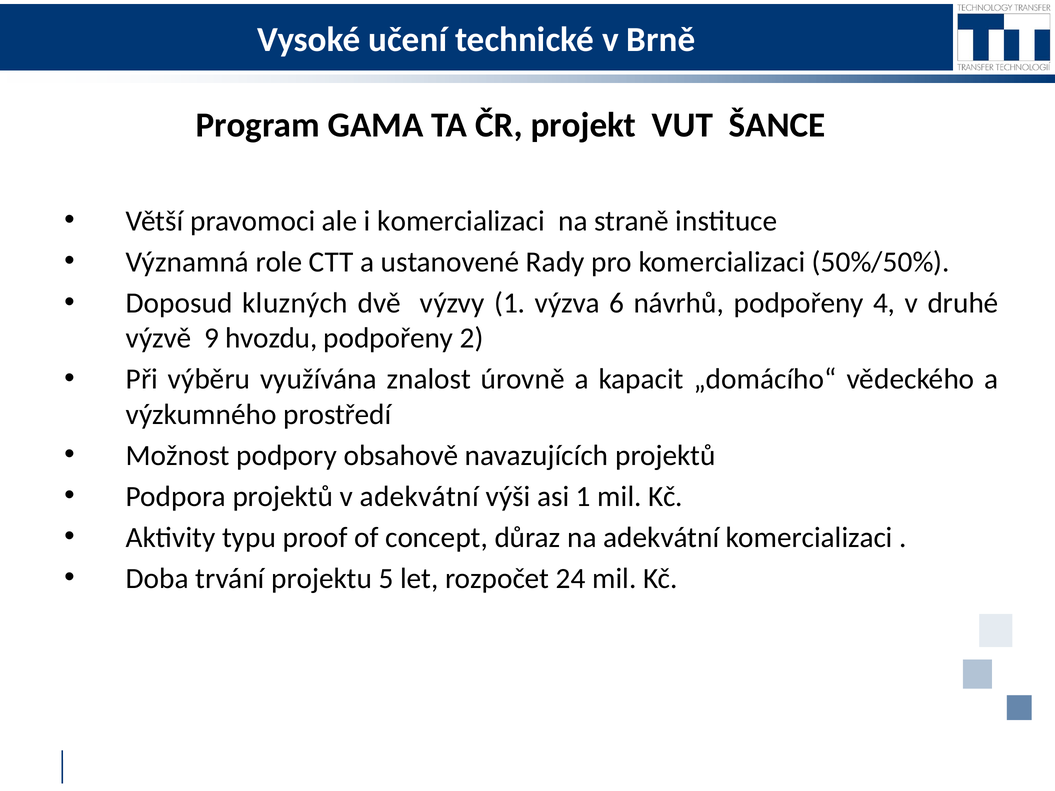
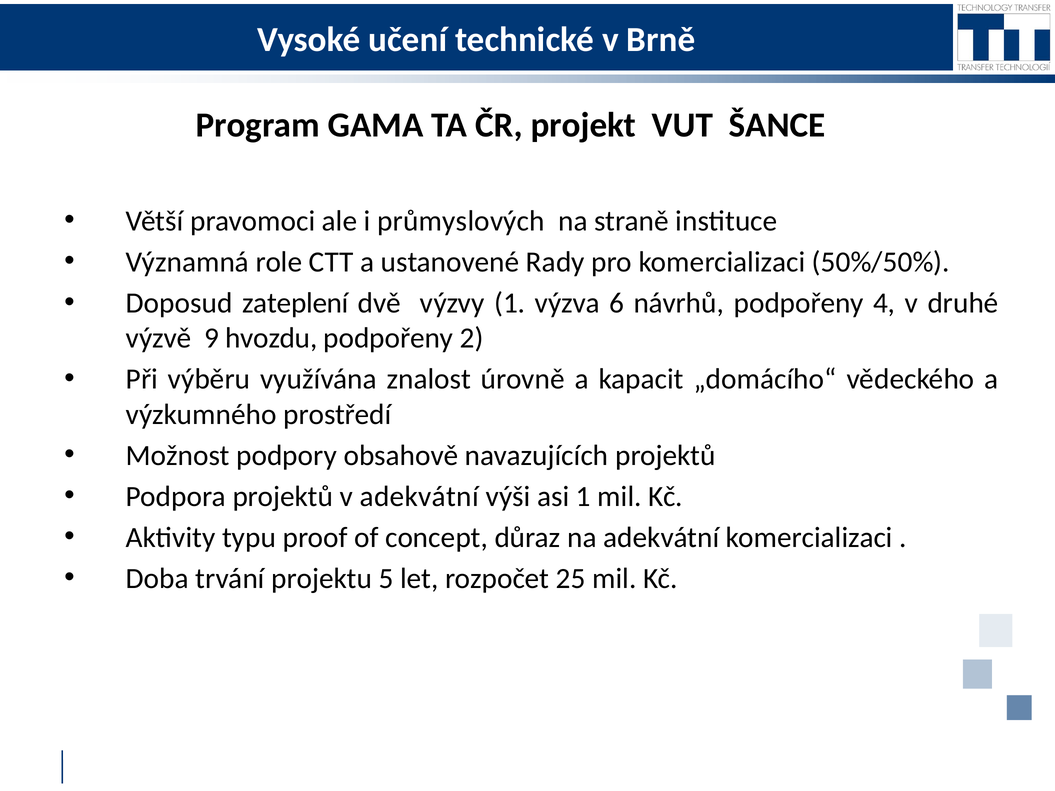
i komercializaci: komercializaci -> průmyslových
kluzných: kluzných -> zateplení
24: 24 -> 25
